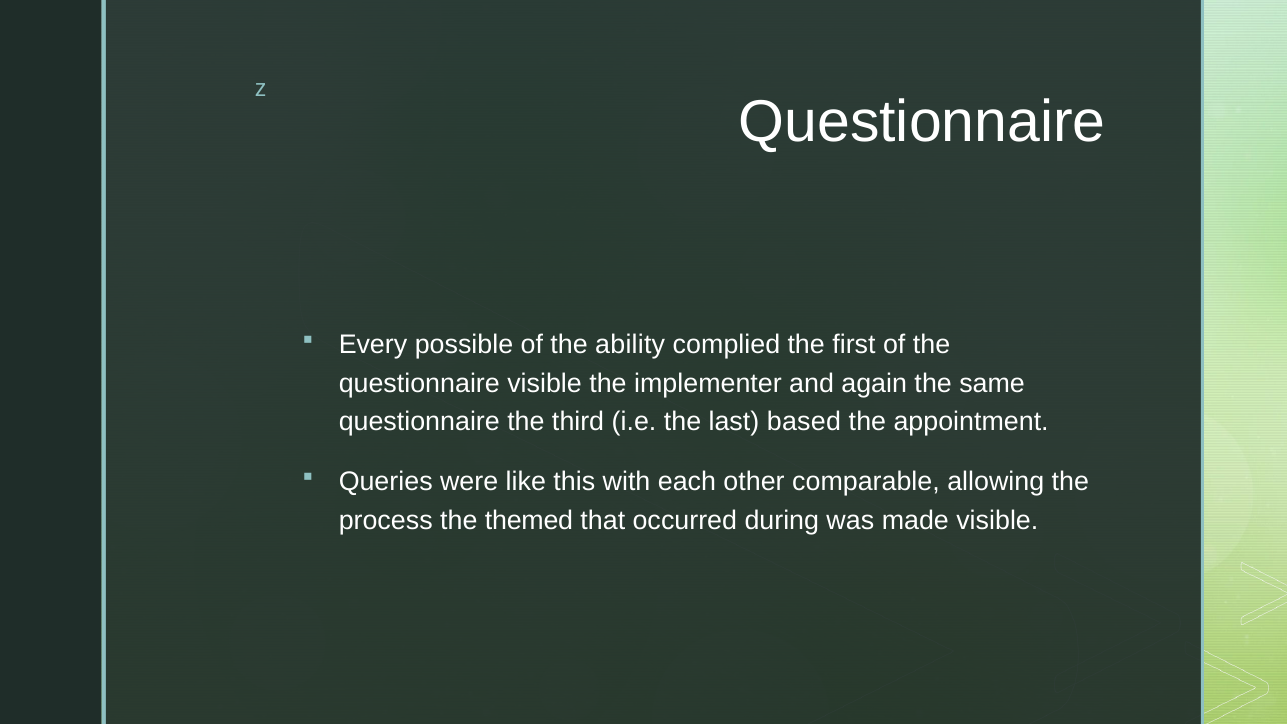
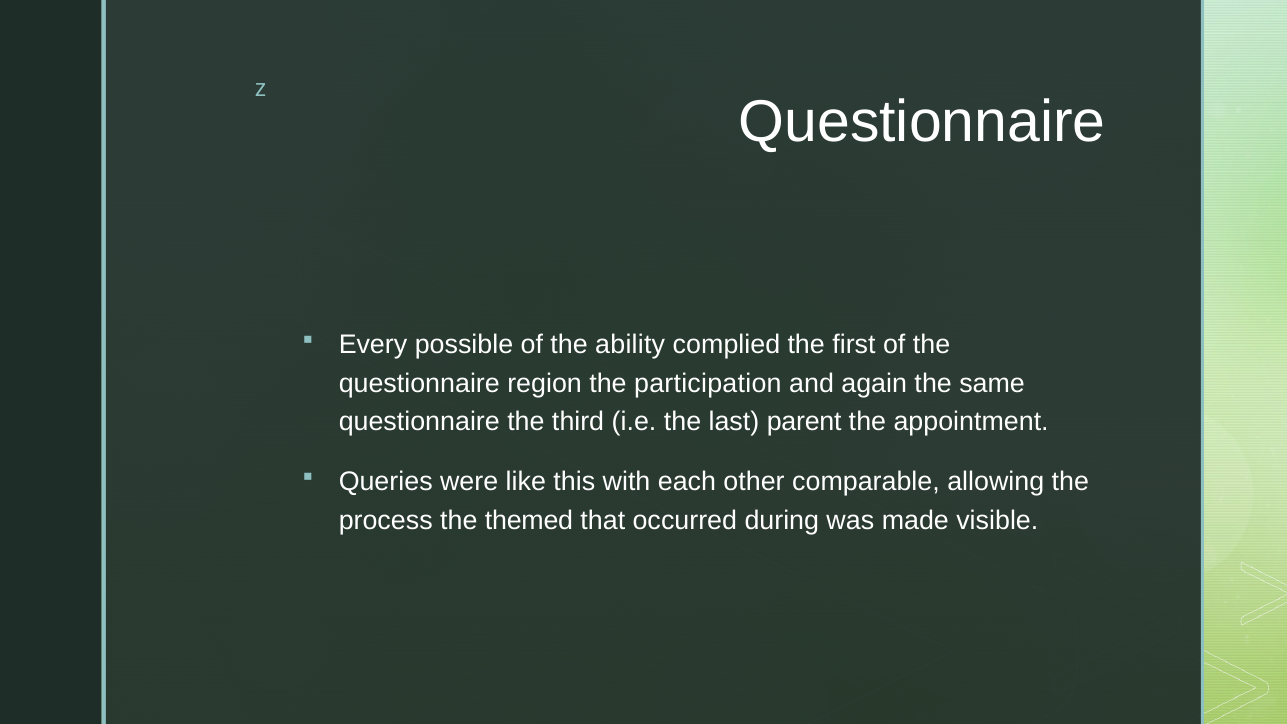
questionnaire visible: visible -> region
implementer: implementer -> participation
based: based -> parent
